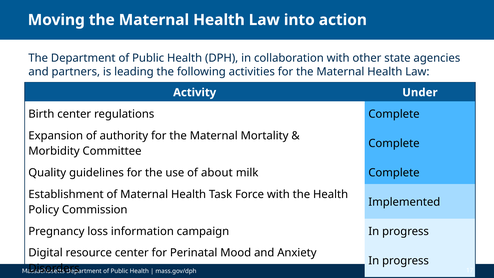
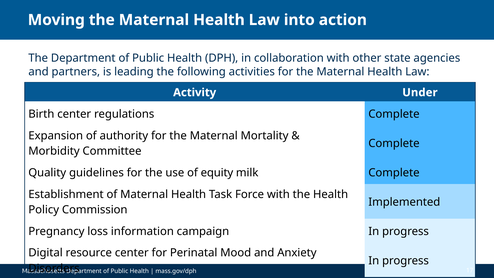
about: about -> equity
